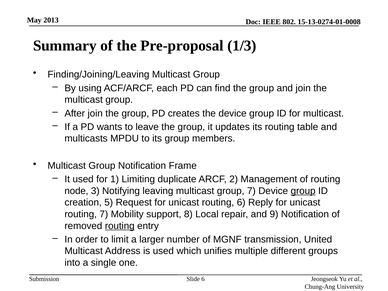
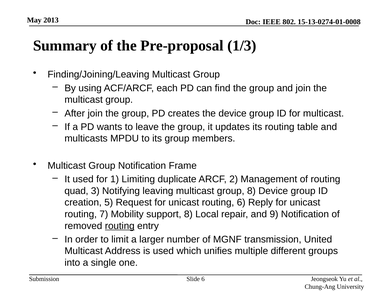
node: node -> quad
group 7: 7 -> 8
group at (303, 191) underline: present -> none
